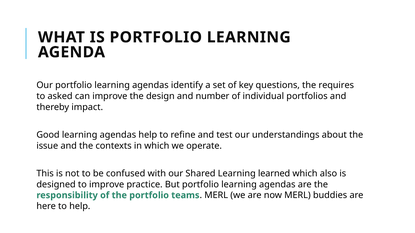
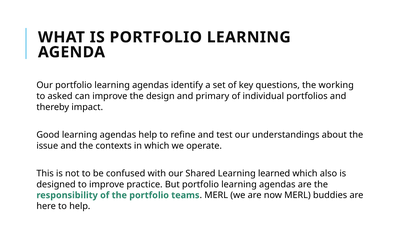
requires: requires -> working
number: number -> primary
